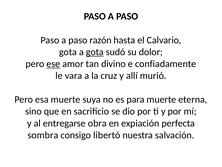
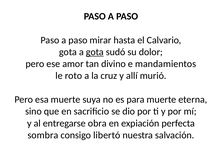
razón: razón -> mirar
ese underline: present -> none
confiadamente: confiadamente -> mandamientos
vara: vara -> roto
